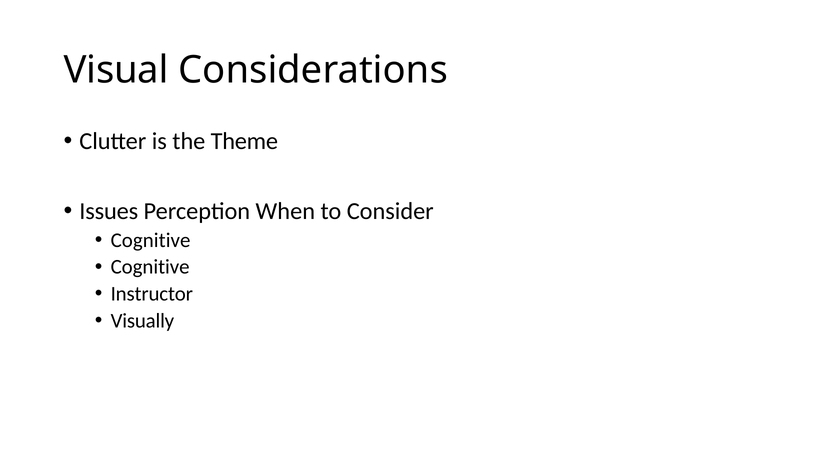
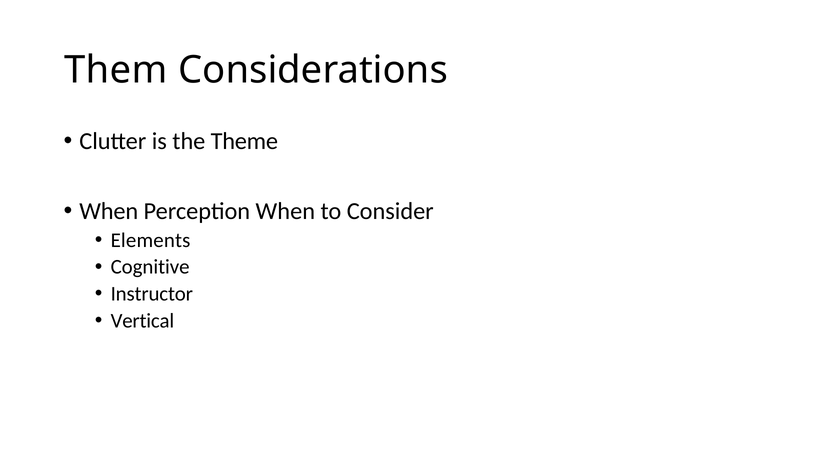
Visual: Visual -> Them
Issues at (109, 211): Issues -> When
Cognitive at (151, 240): Cognitive -> Elements
Visually: Visually -> Vertical
